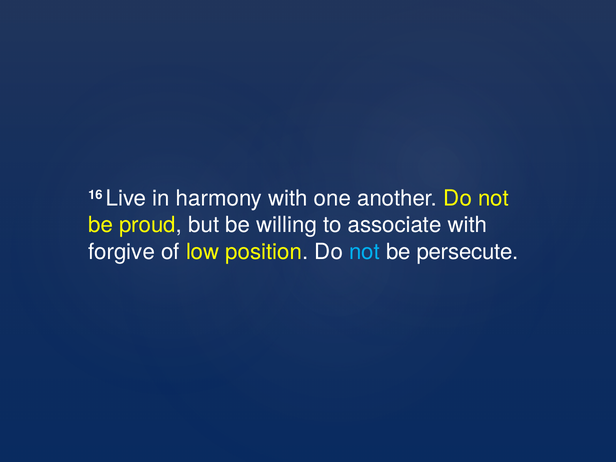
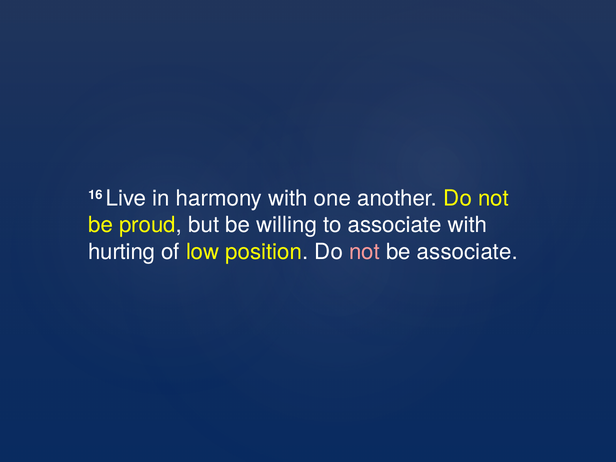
forgive: forgive -> hurting
not at (364, 252) colour: light blue -> pink
be persecute: persecute -> associate
